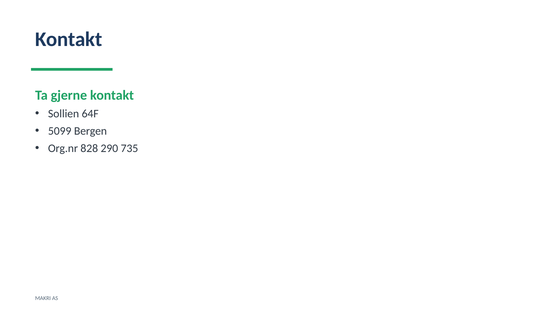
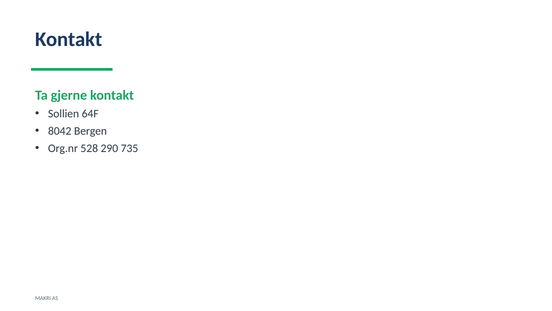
5099: 5099 -> 8042
828: 828 -> 528
